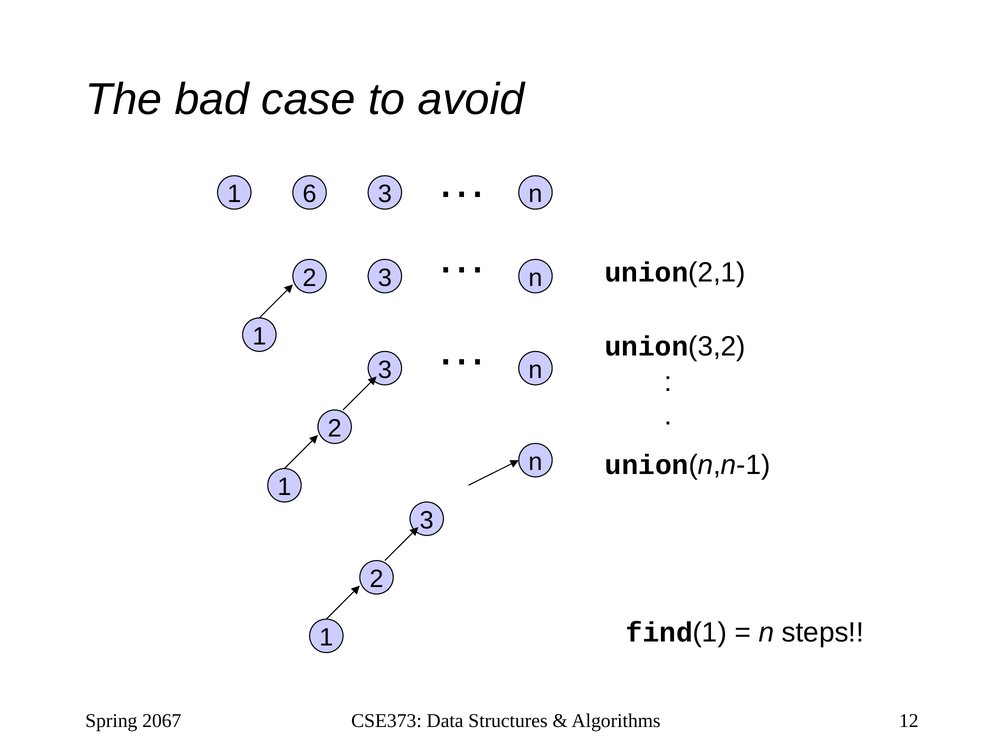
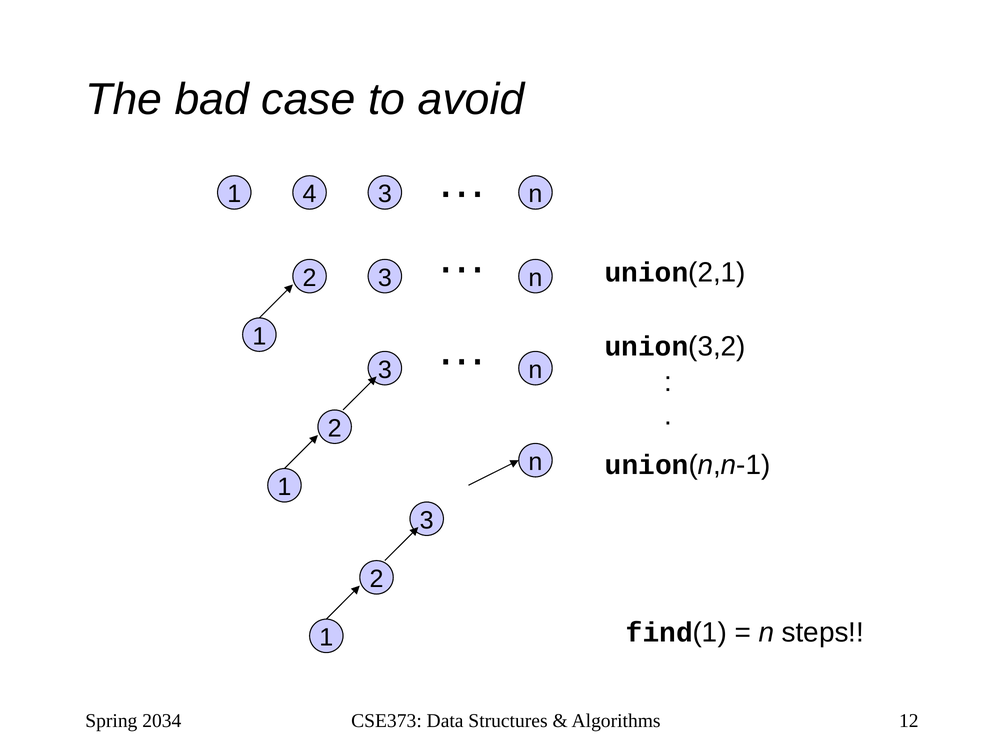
6: 6 -> 4
2067: 2067 -> 2034
